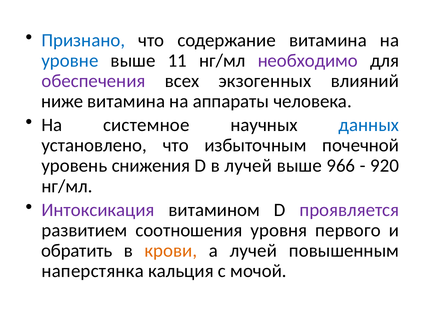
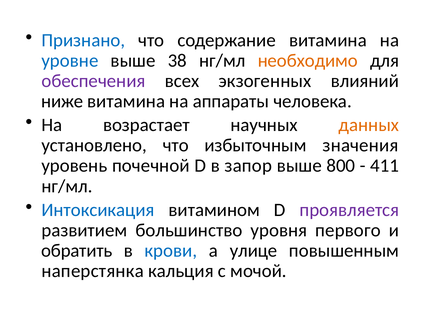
11: 11 -> 38
необходимо colour: purple -> orange
системное: системное -> возрастает
данных colour: blue -> orange
почечной: почечной -> значения
снижения: снижения -> почечной
в лучей: лучей -> запор
966: 966 -> 800
920: 920 -> 411
Интоксикация colour: purple -> blue
соотношения: соотношения -> большинство
крови colour: orange -> blue
а лучей: лучей -> улице
